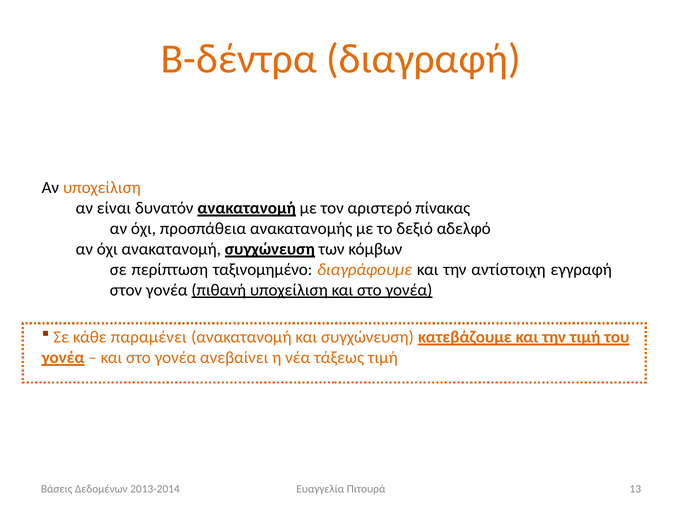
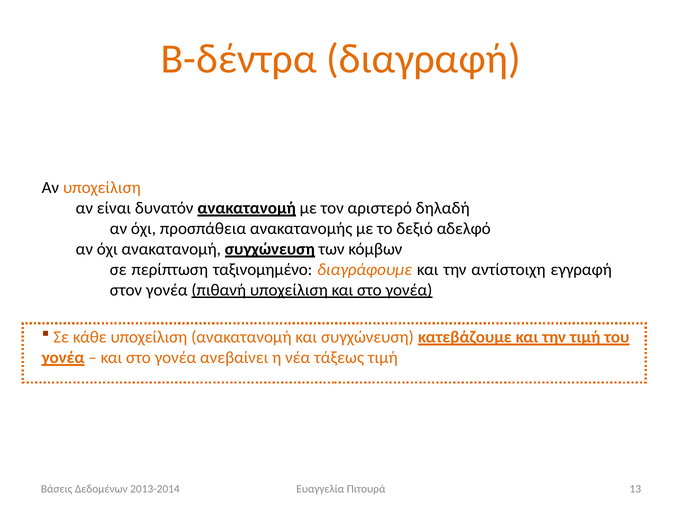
πίνακας: πίνακας -> δηλαδή
κάθε παραμένει: παραμένει -> υποχείλιση
